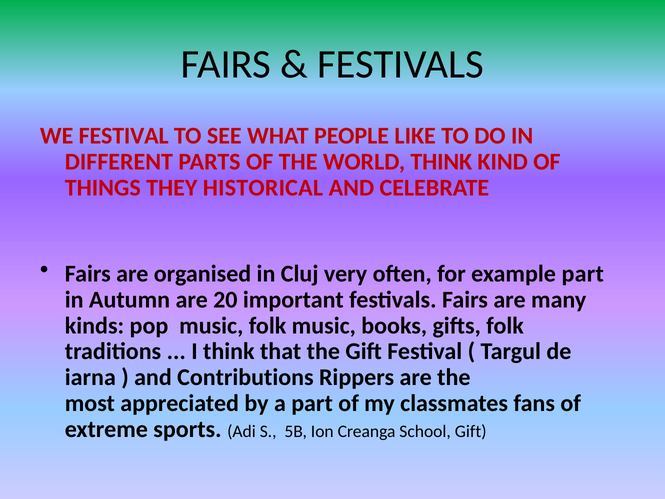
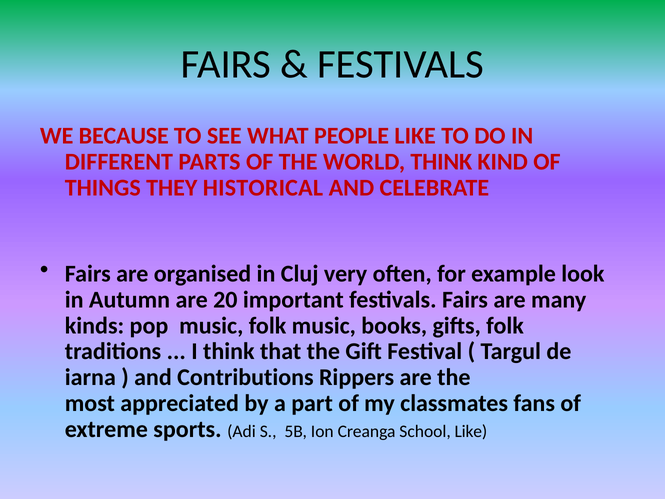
WE FESTIVAL: FESTIVAL -> BECAUSE
example part: part -> look
School Gift: Gift -> Like
